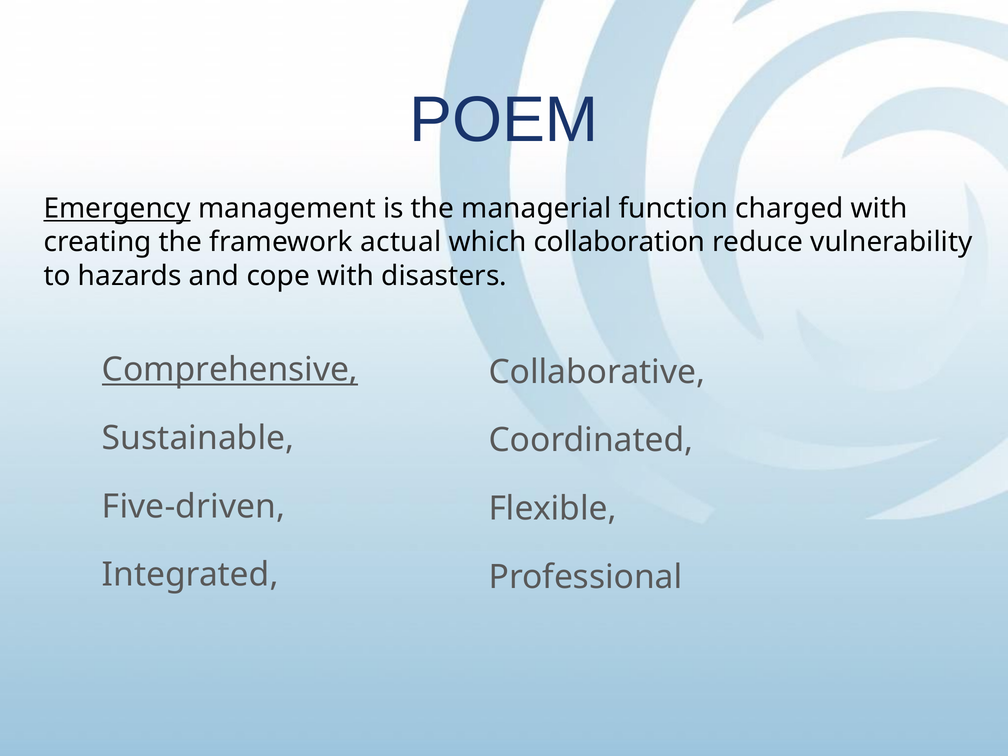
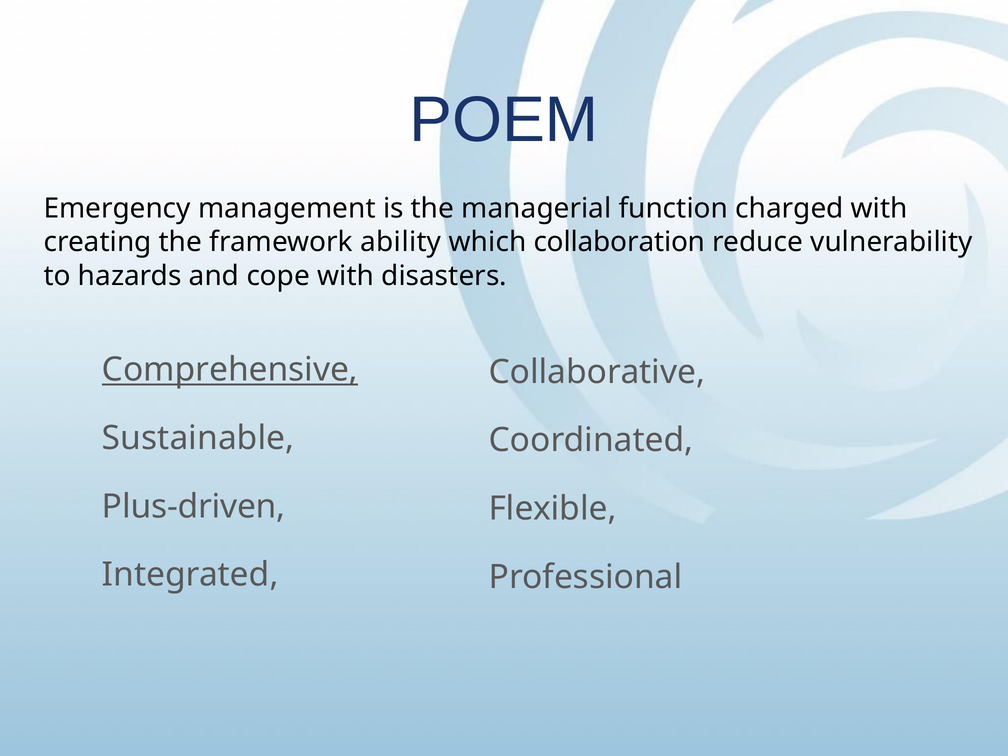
Emergency underline: present -> none
actual: actual -> ability
Five-driven: Five-driven -> Plus-driven
